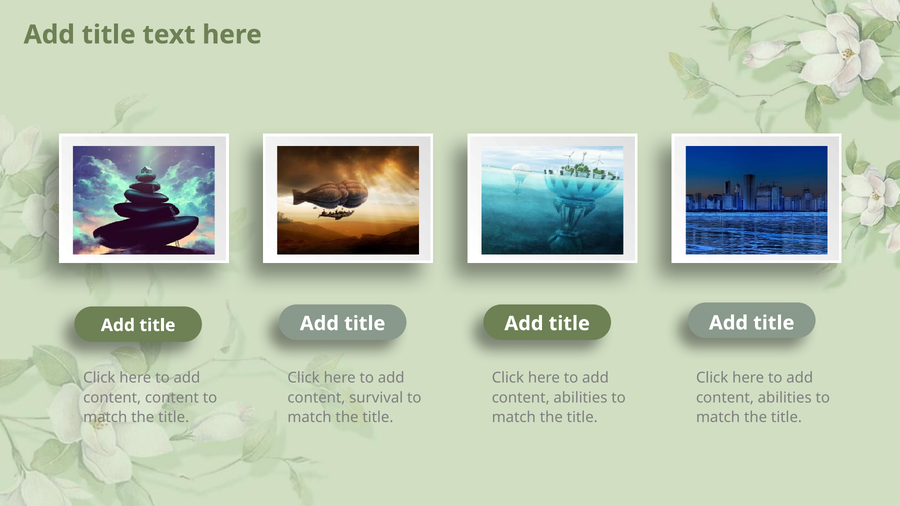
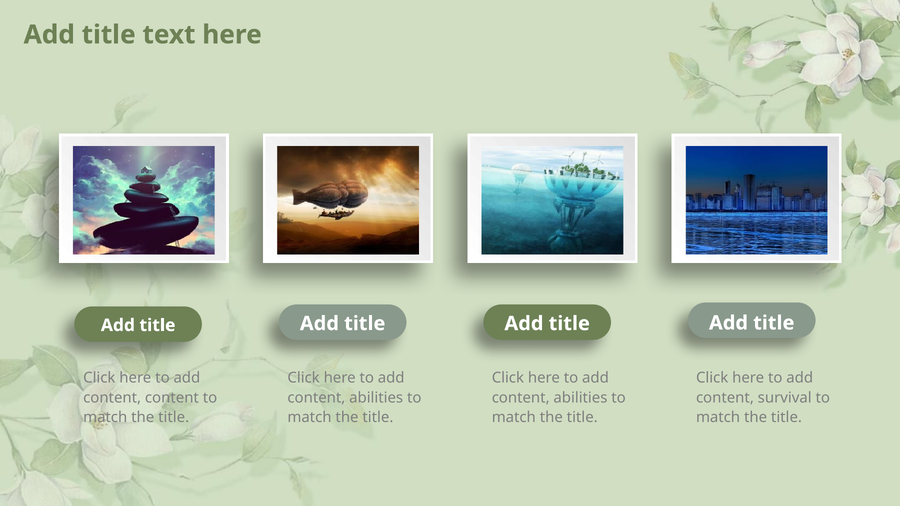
survival at (376, 398): survival -> abilities
abilities at (785, 398): abilities -> survival
